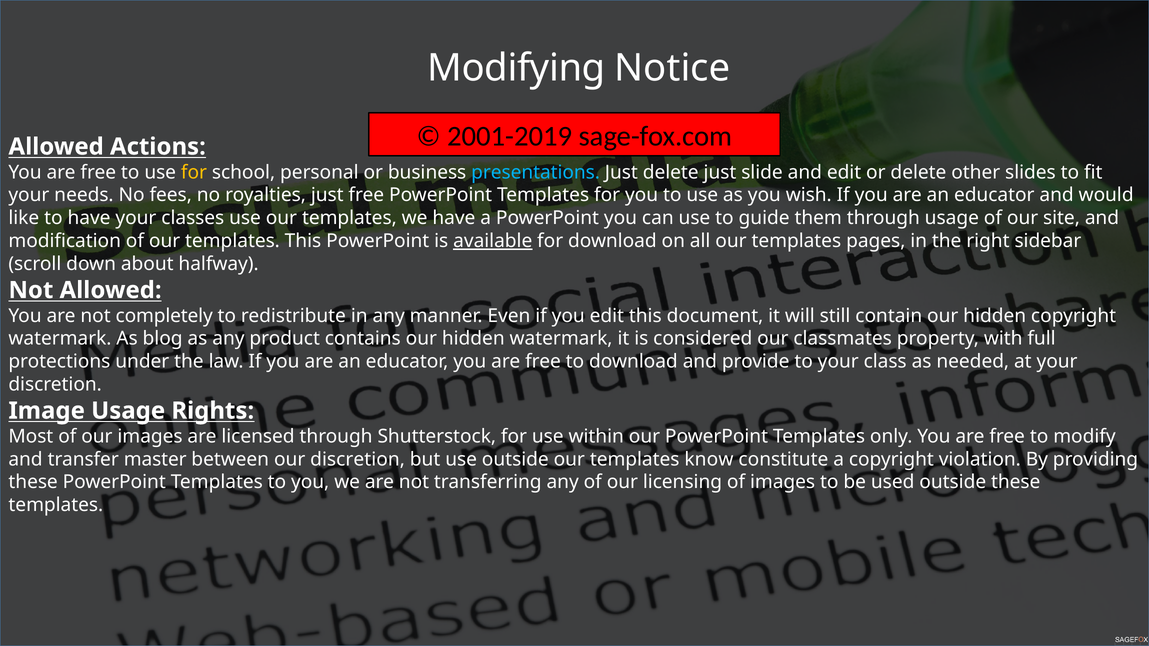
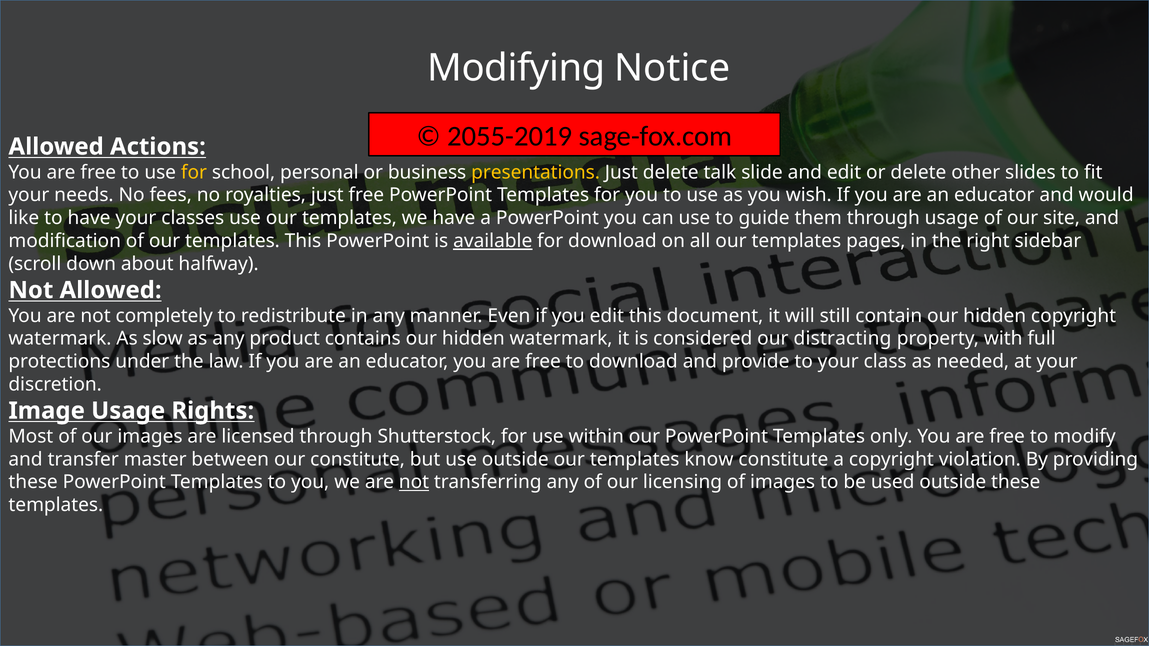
2001-2019: 2001-2019 -> 2055-2019
presentations colour: light blue -> yellow
delete just: just -> talk
blog: blog -> slow
classmates: classmates -> distracting
our discretion: discretion -> constitute
not at (414, 482) underline: none -> present
